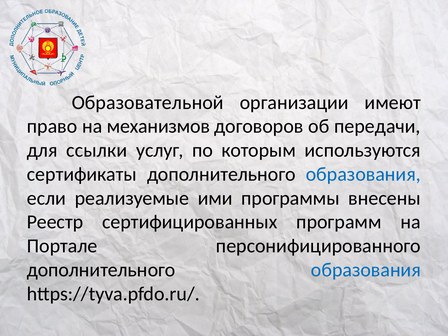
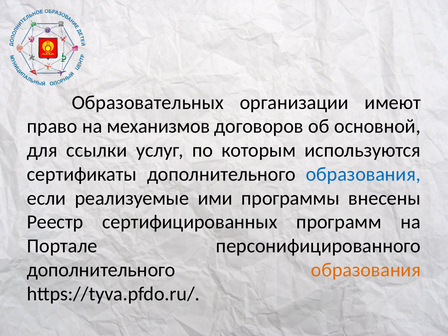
Образовательной: Образовательной -> Образовательных
передачи: передачи -> основной
образования at (366, 270) colour: blue -> orange
